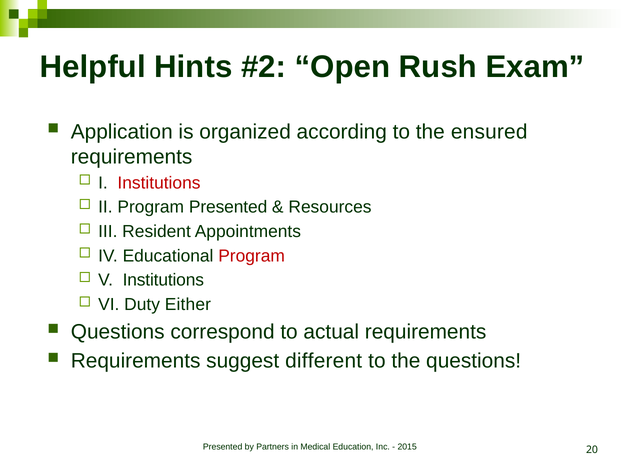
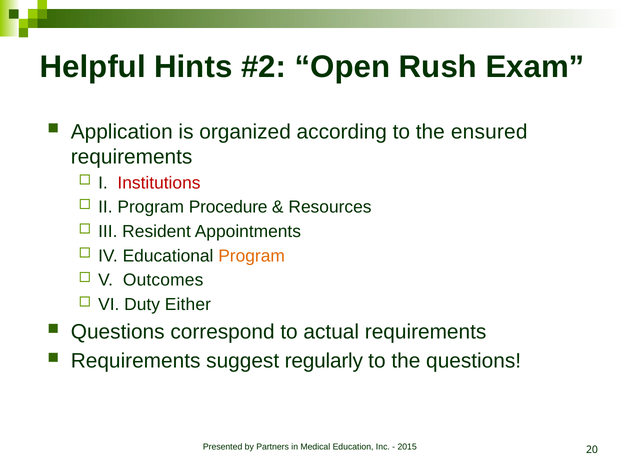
Program Presented: Presented -> Procedure
Program at (252, 256) colour: red -> orange
V Institutions: Institutions -> Outcomes
different: different -> regularly
